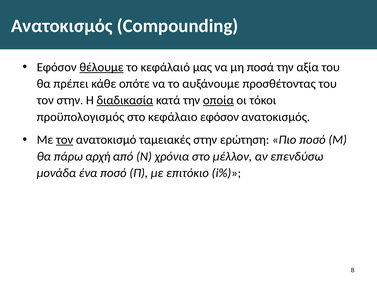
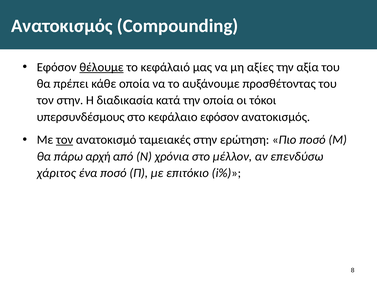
ποσά: ποσά -> αξίες
κάθε οπότε: οπότε -> οποία
διαδικασία underline: present -> none
οποία at (218, 100) underline: present -> none
προϋπολογισμός: προϋπολογισμός -> υπερσυνδέσμους
μονάδα: μονάδα -> χάριτος
